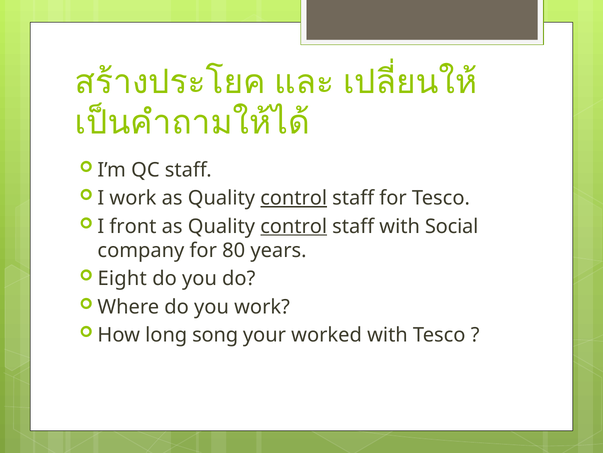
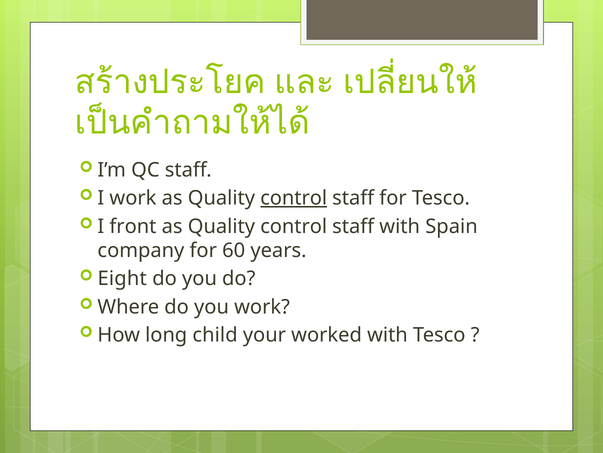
control at (294, 226) underline: present -> none
Social: Social -> Spain
80: 80 -> 60
song: song -> child
